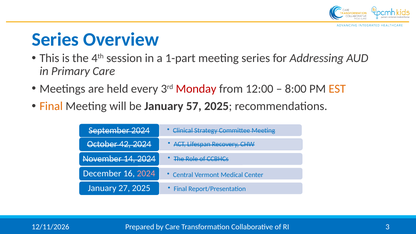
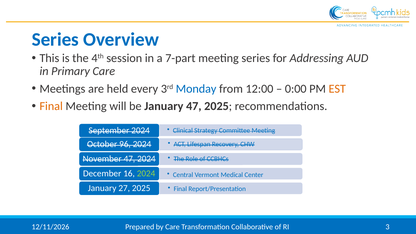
1-part: 1-part -> 7-part
Monday colour: red -> blue
8:00: 8:00 -> 0:00
January 57: 57 -> 47
42: 42 -> 96
November 14: 14 -> 47
2024 at (146, 174) colour: pink -> light green
